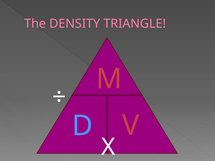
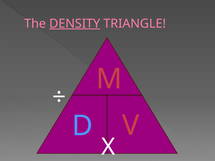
DENSITY underline: none -> present
